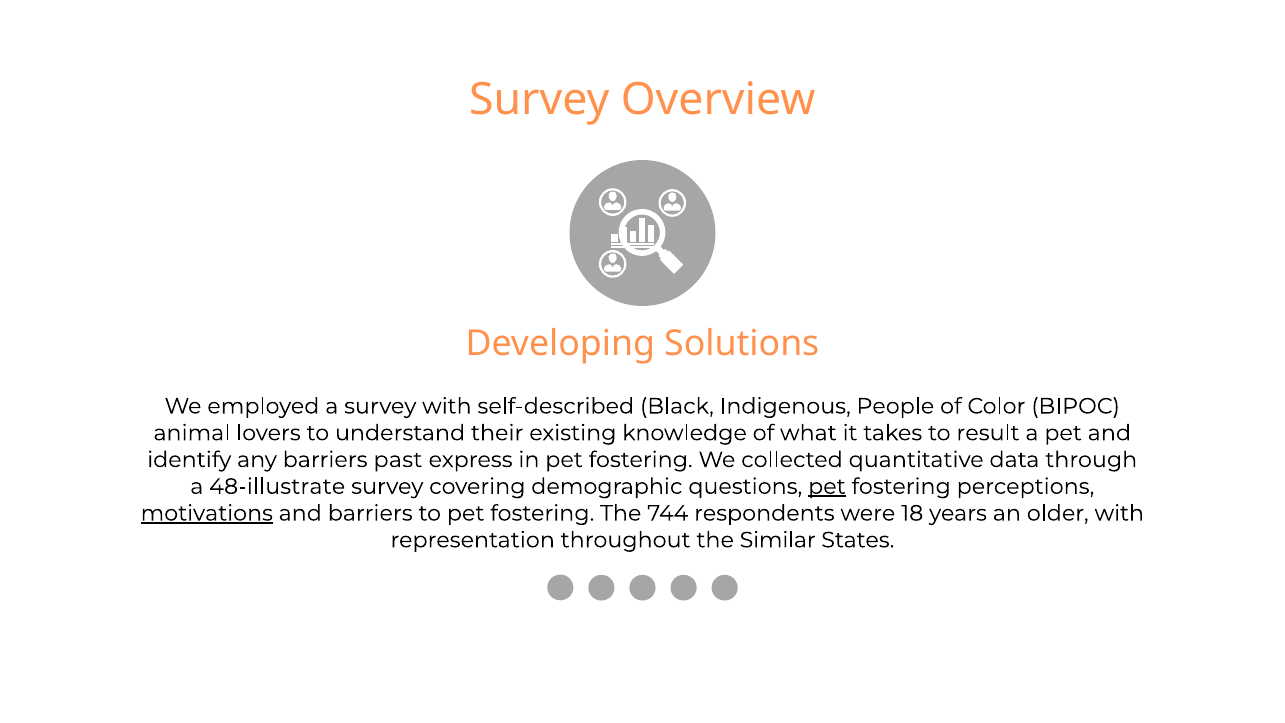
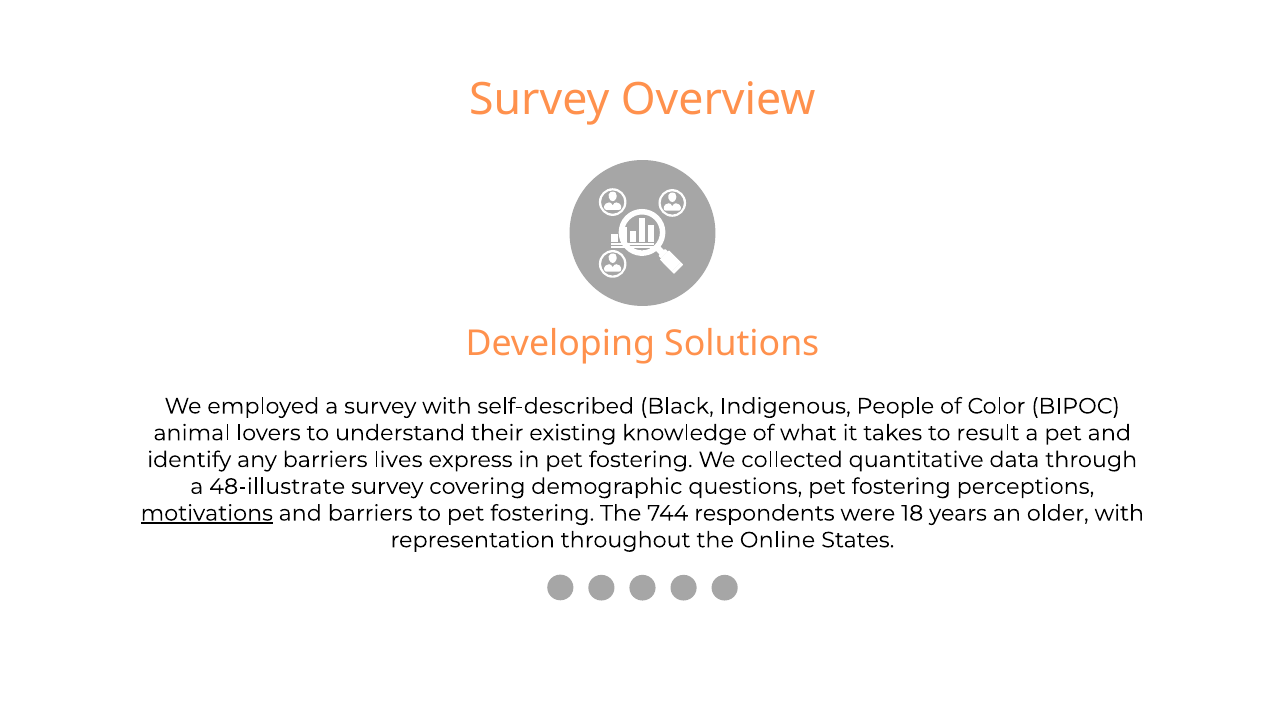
past: past -> lives
pet at (827, 486) underline: present -> none
Similar: Similar -> Online
